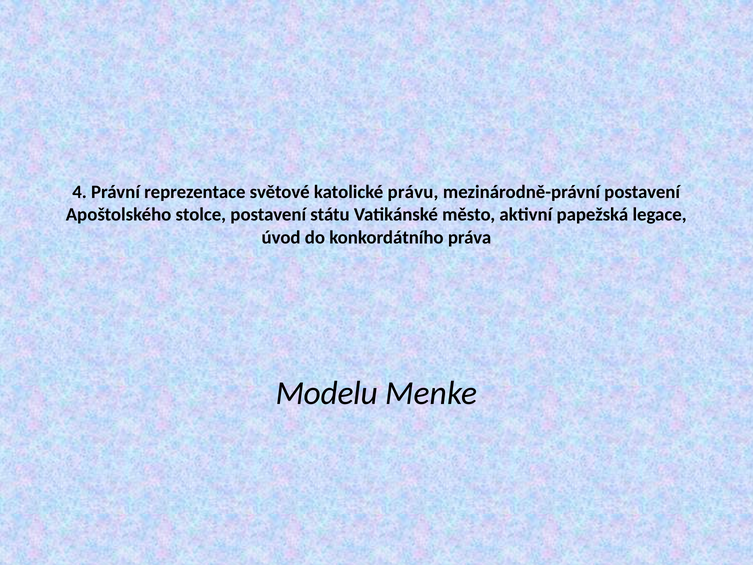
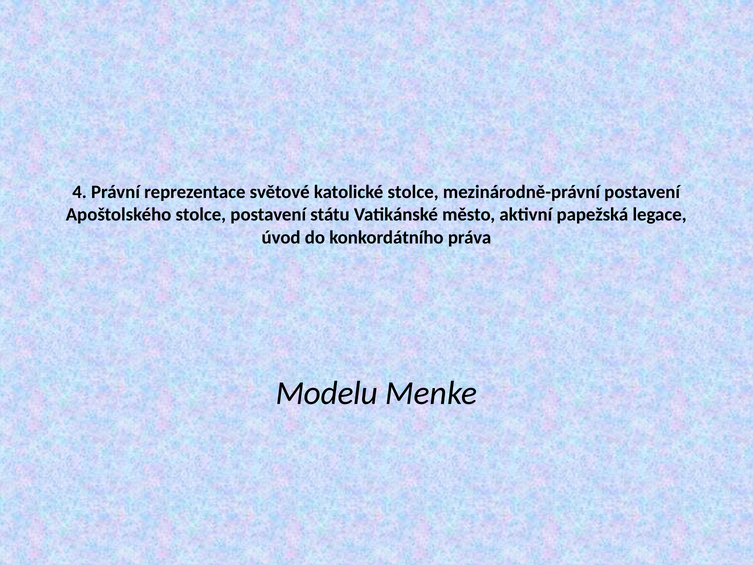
katolické právu: právu -> stolce
